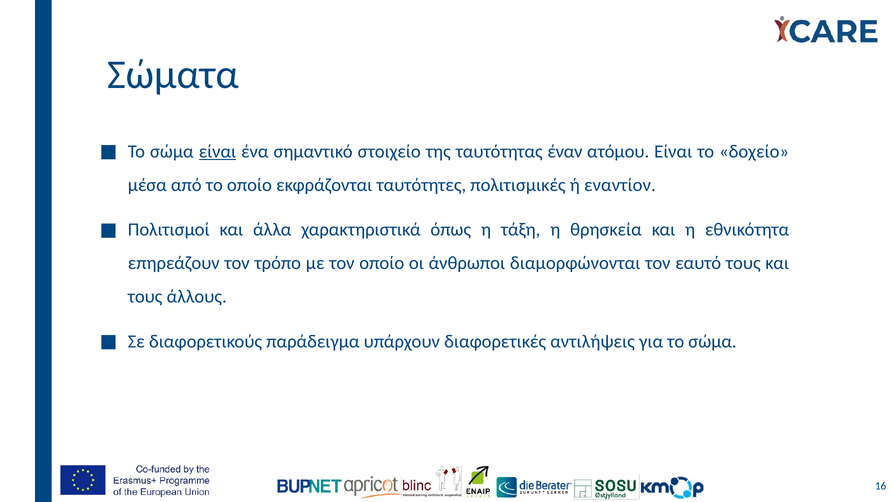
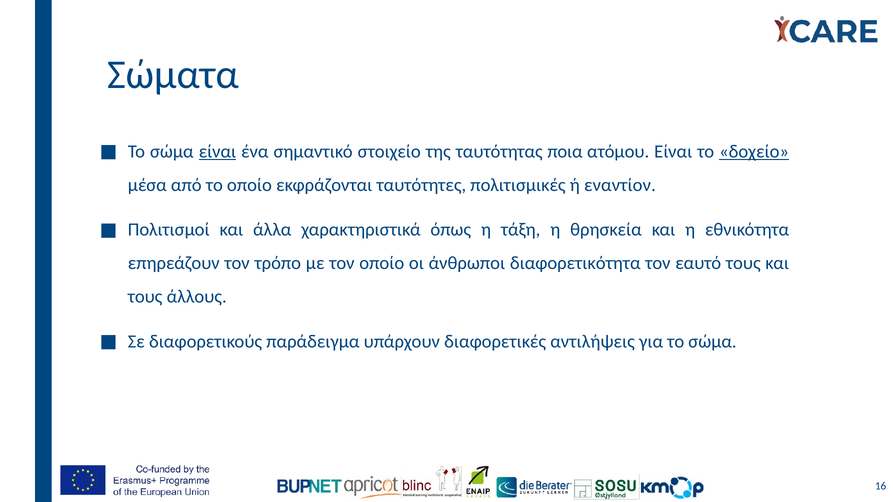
έναν: έναν -> ποια
δοχείο underline: none -> present
διαμορφώνονται: διαμορφώνονται -> διαφορετικότητα
